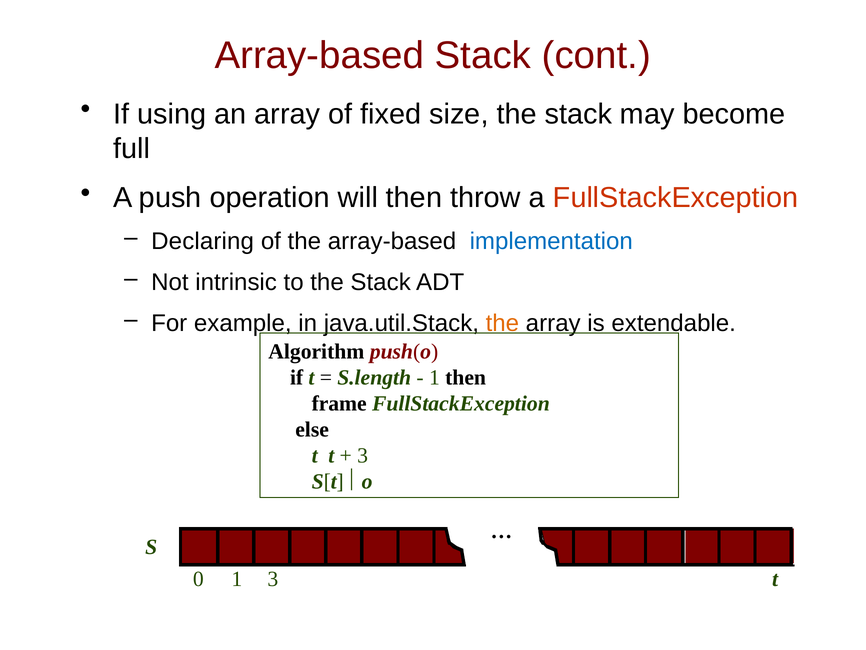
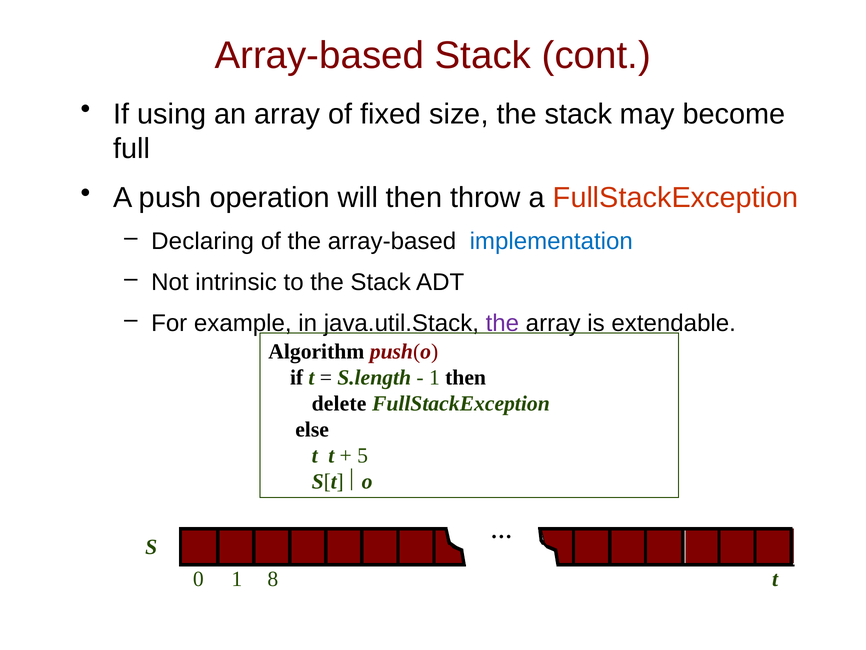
the at (502, 323) colour: orange -> purple
frame: frame -> delete
3 at (363, 455): 3 -> 5
1 3: 3 -> 8
